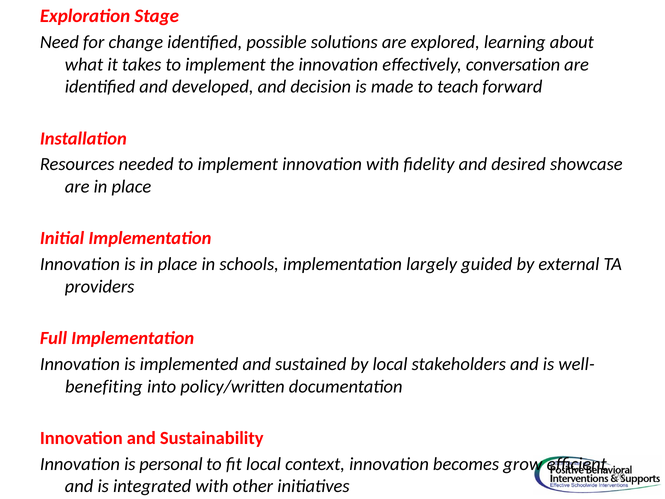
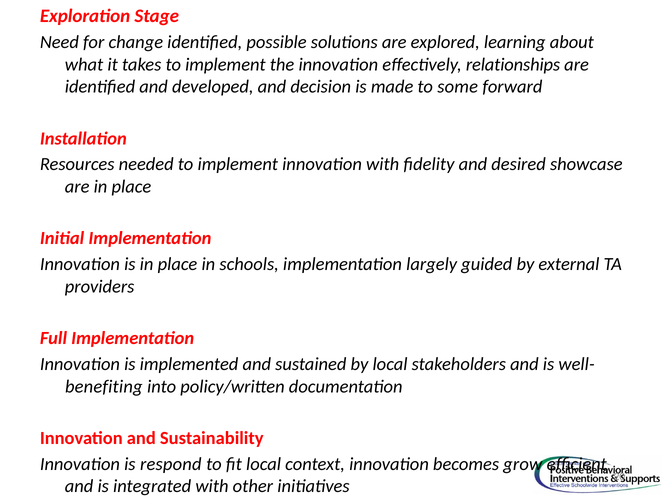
conversation: conversation -> relationships
teach: teach -> some
personal: personal -> respond
